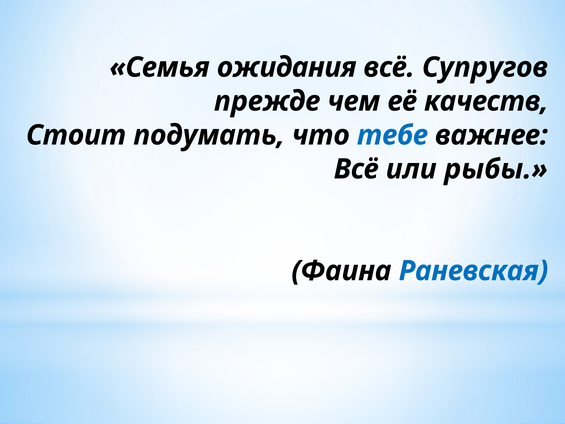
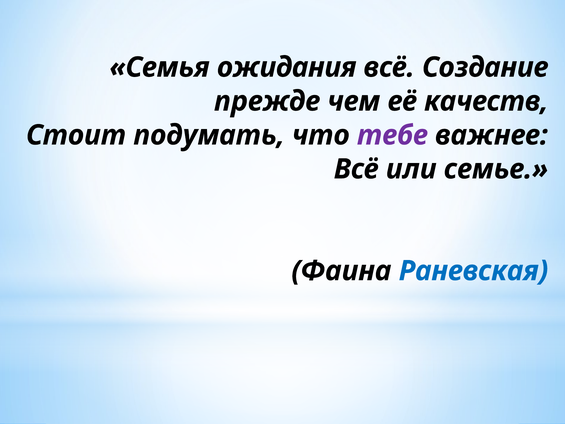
Супругов: Супругов -> Создание
тебе colour: blue -> purple
рыбы: рыбы -> семье
